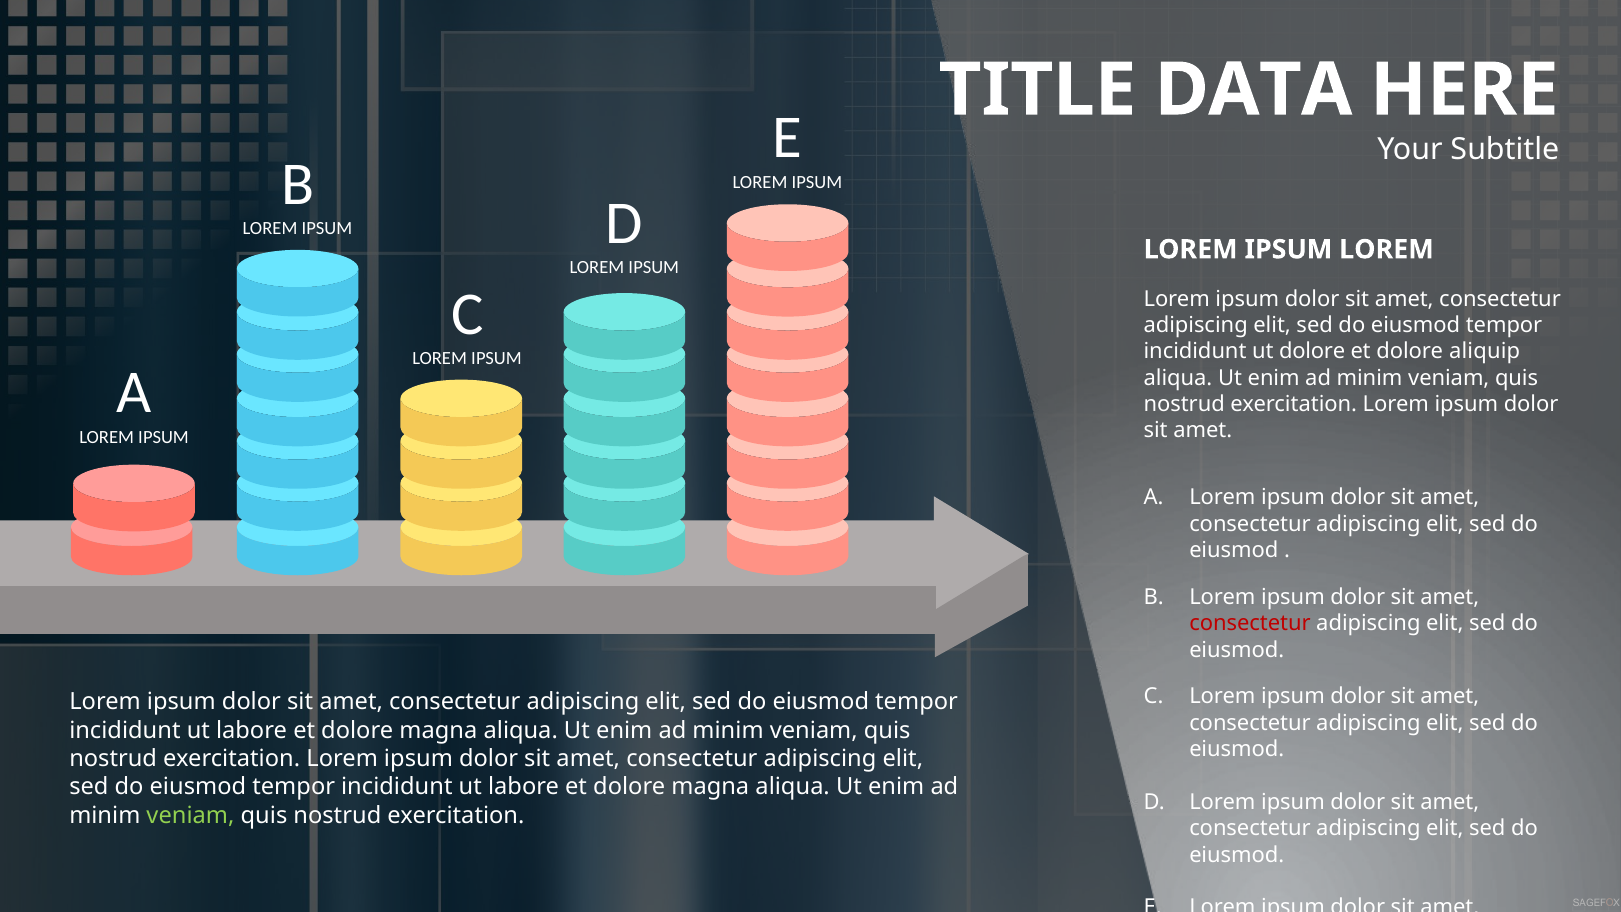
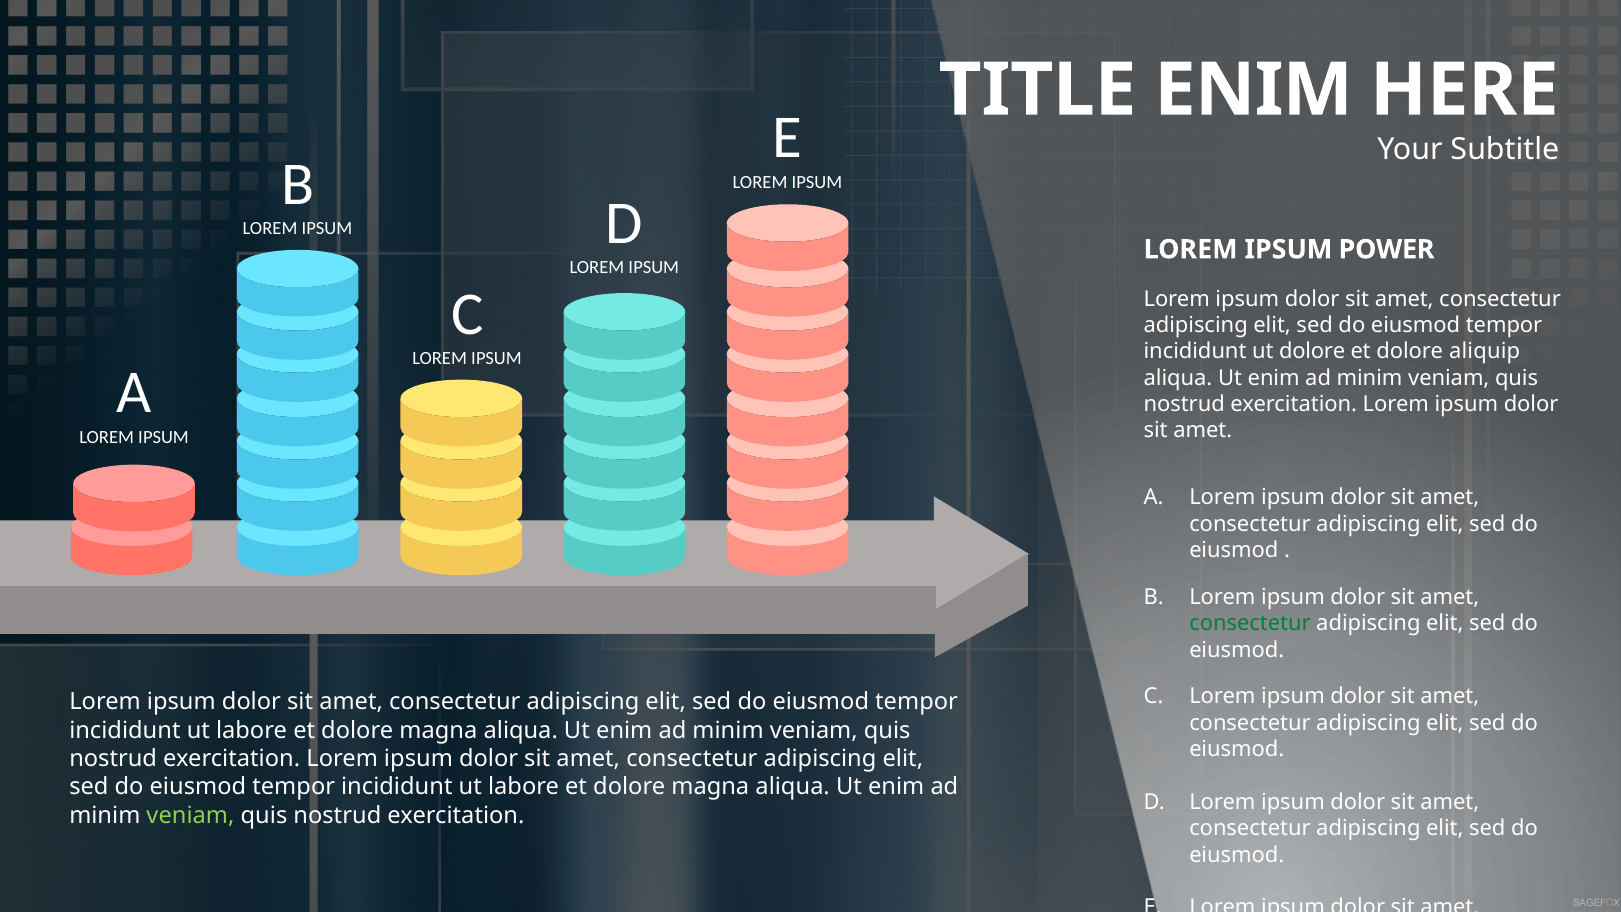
TITLE DATA: DATA -> ENIM
LOREM at (1386, 249): LOREM -> POWER
consectetur at (1250, 623) colour: red -> green
